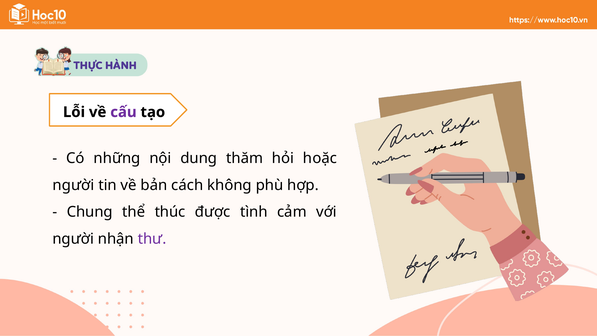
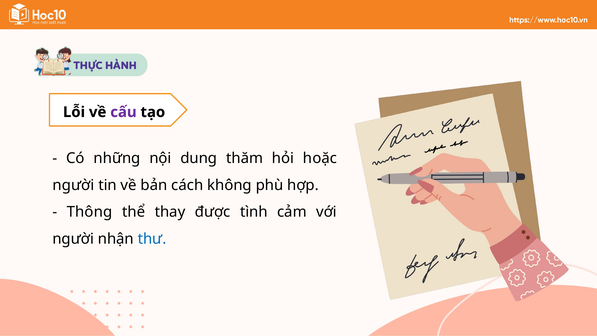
Chung: Chung -> Thông
thúc: thúc -> thay
thư colour: purple -> blue
